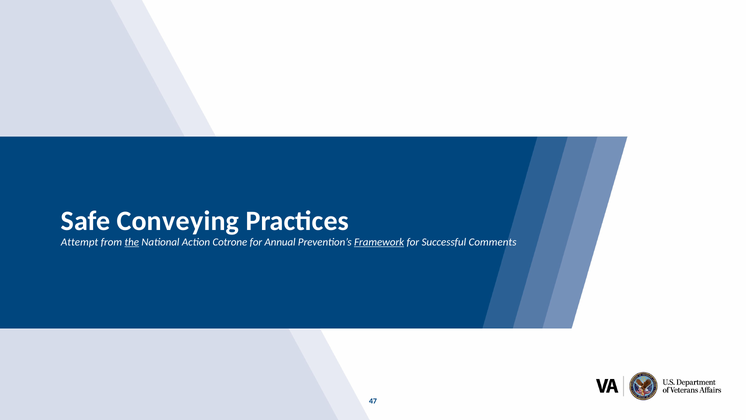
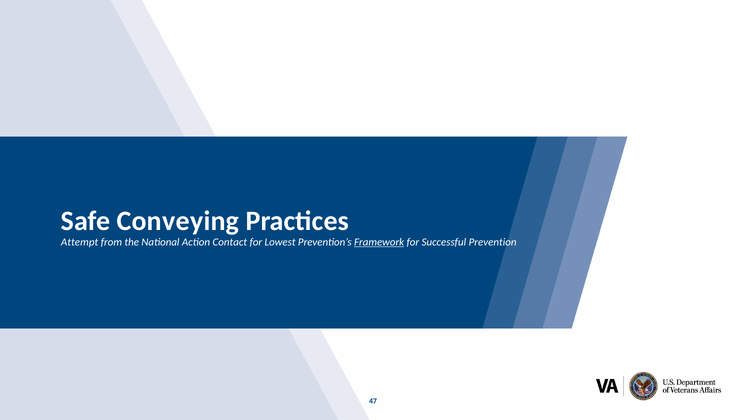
the underline: present -> none
Cotrone: Cotrone -> Contact
Annual: Annual -> Lowest
Comments: Comments -> Prevention
